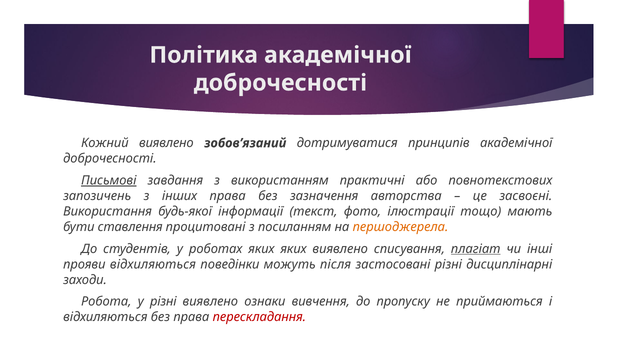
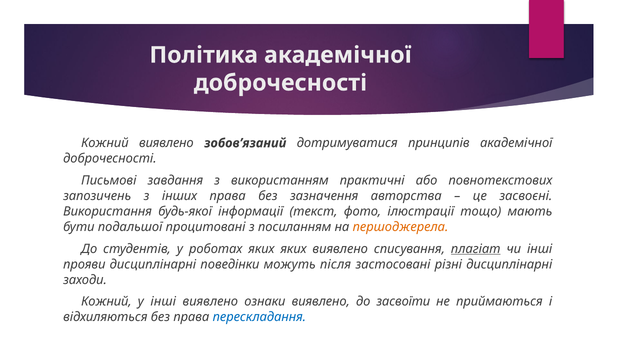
Письмові underline: present -> none
ставлення: ставлення -> подальшої
прояви відхиляються: відхиляються -> дисциплінарні
Робота at (106, 301): Робота -> Кожний
у різні: різні -> інші
ознаки вивчення: вивчення -> виявлено
пропуску: пропуску -> засвоїти
перескладання colour: red -> blue
